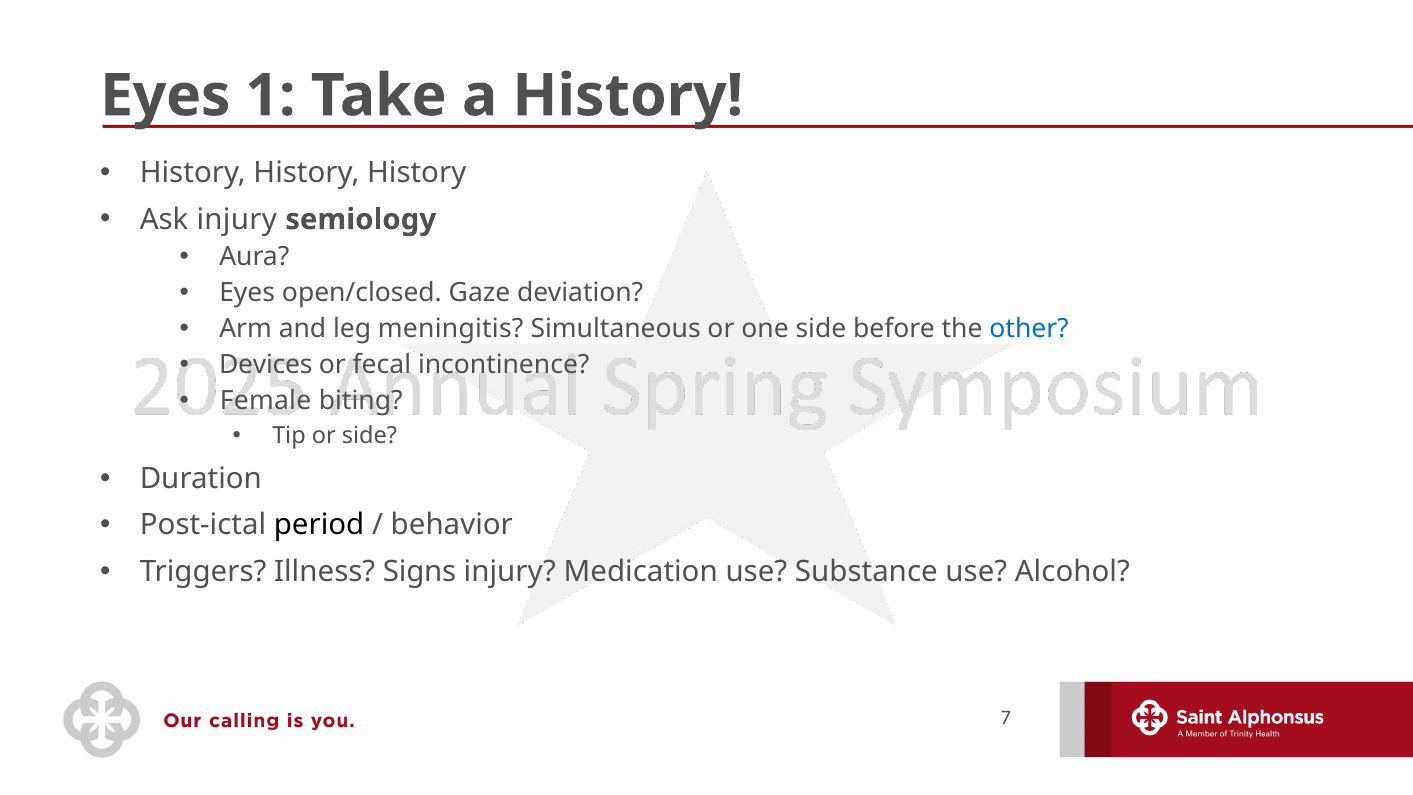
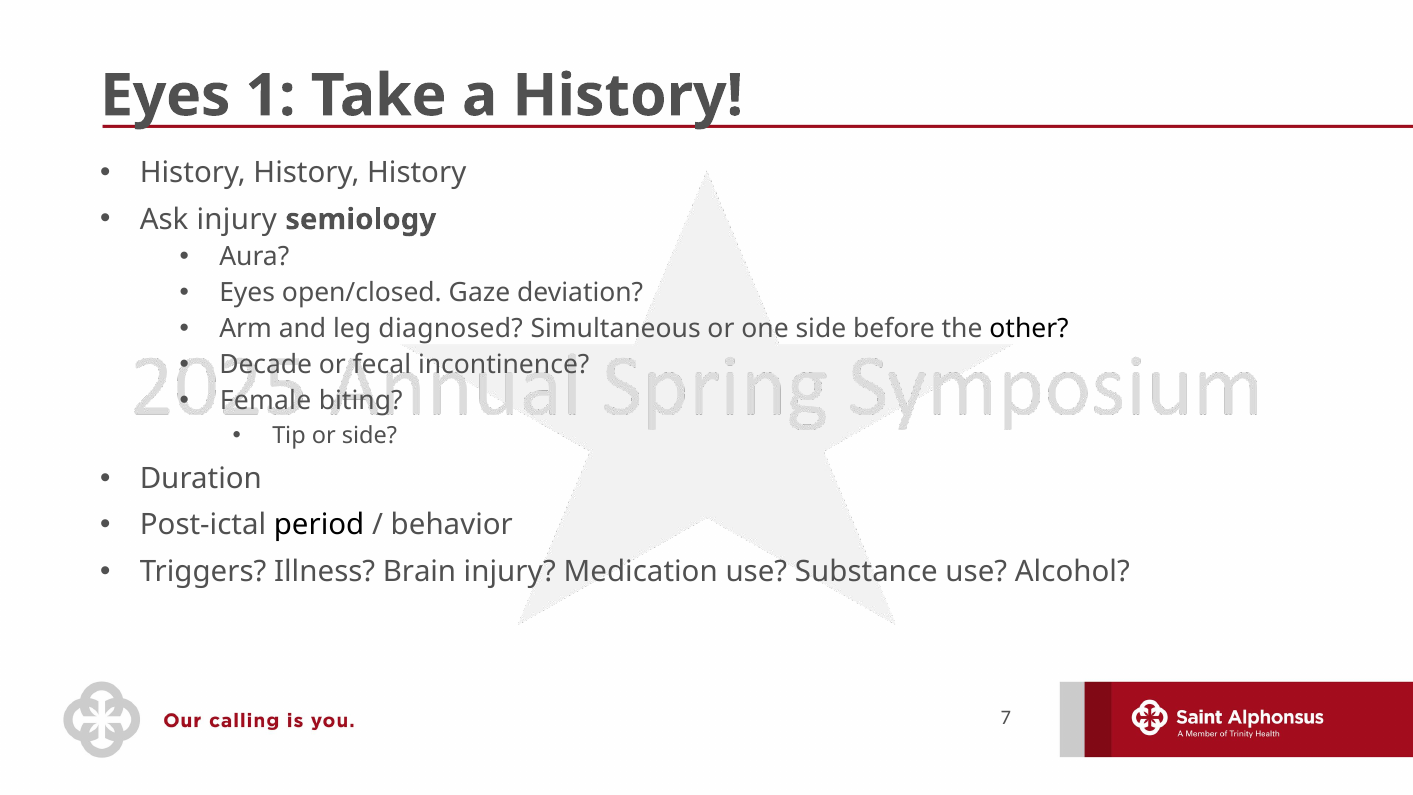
meningitis: meningitis -> diagnosed
other colour: blue -> black
Devices: Devices -> Decade
Signs: Signs -> Brain
